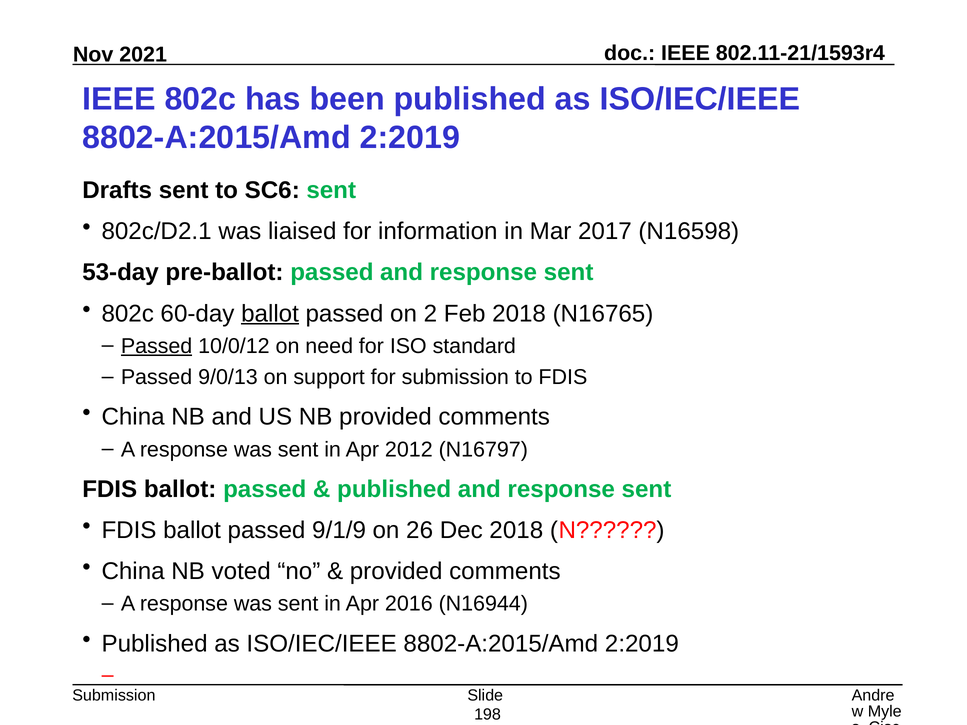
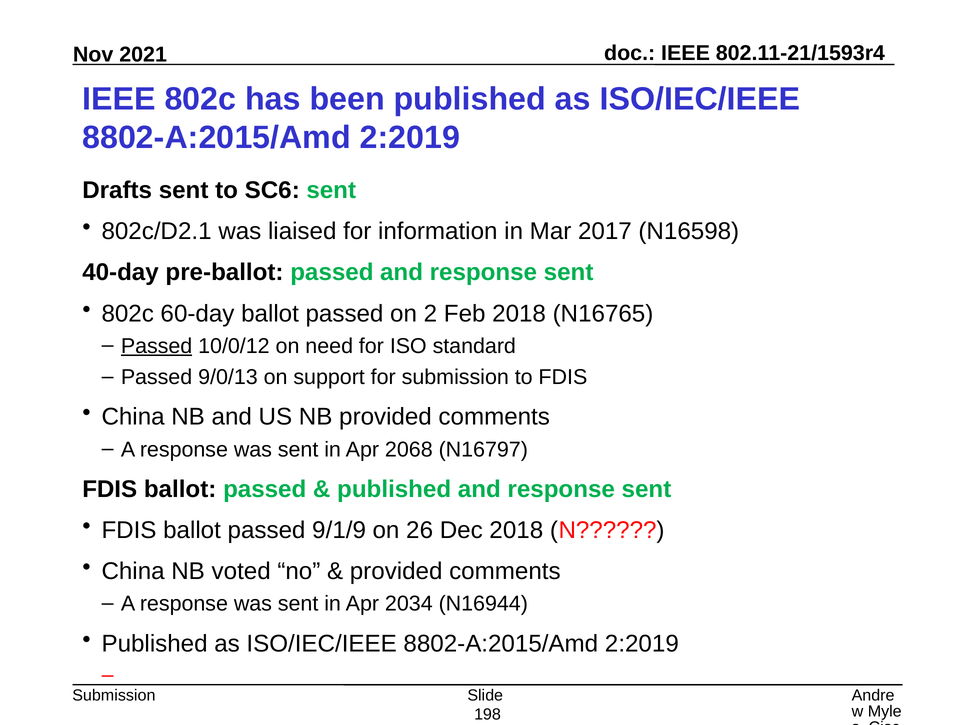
53-day: 53-day -> 40-day
ballot at (270, 314) underline: present -> none
2012: 2012 -> 2068
2016: 2016 -> 2034
